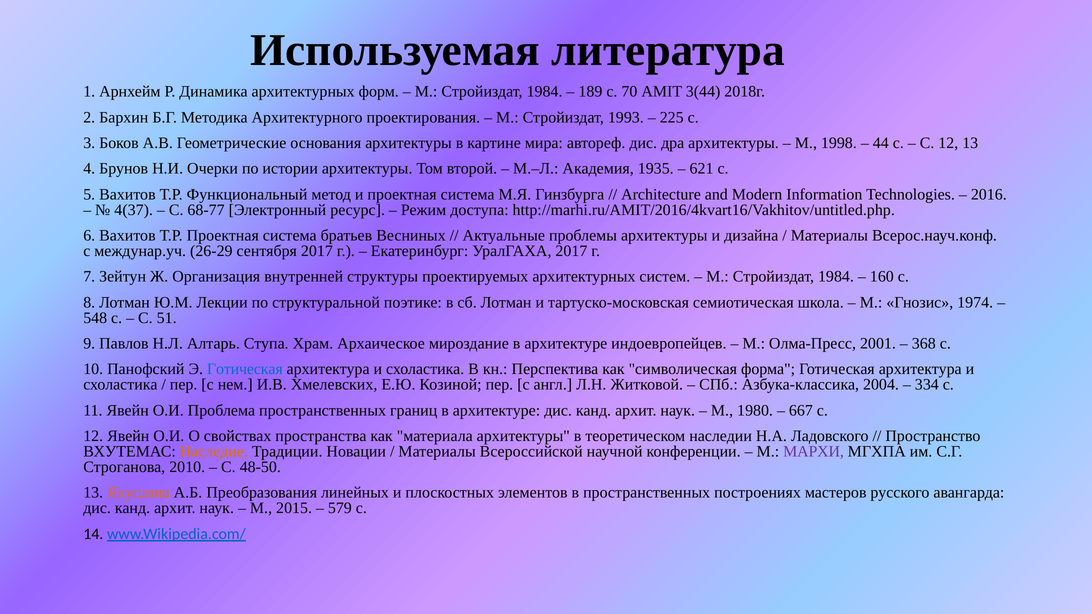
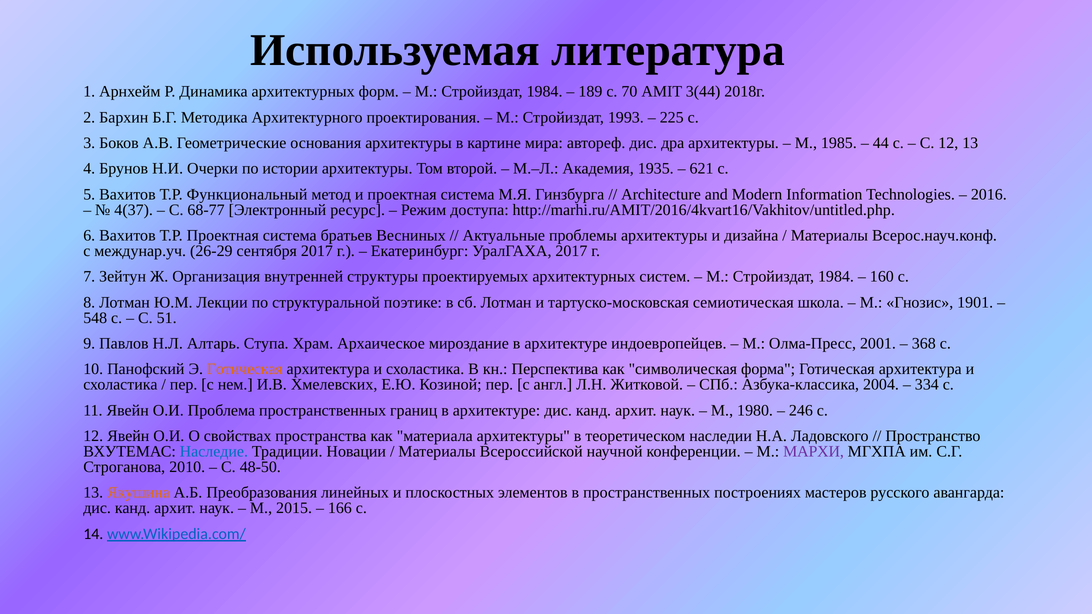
1998: 1998 -> 1985
1974: 1974 -> 1901
Готическая at (245, 369) colour: blue -> orange
667: 667 -> 246
Наследие colour: orange -> blue
579: 579 -> 166
